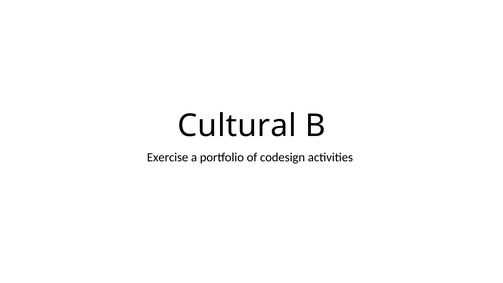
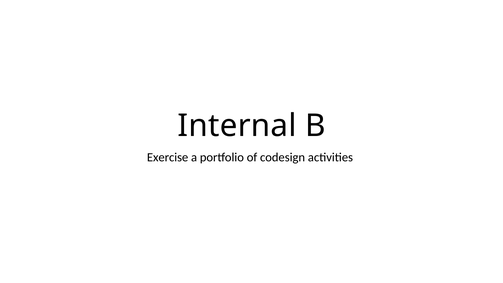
Cultural: Cultural -> Internal
